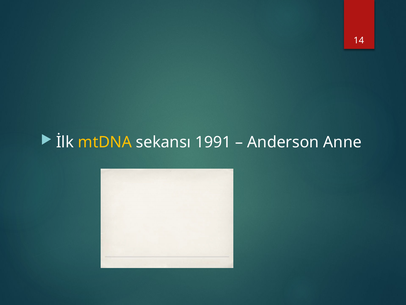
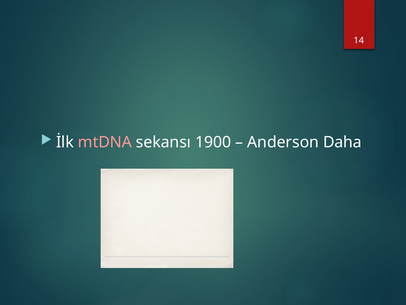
mtDNA colour: yellow -> pink
1991: 1991 -> 1900
Anne: Anne -> Daha
